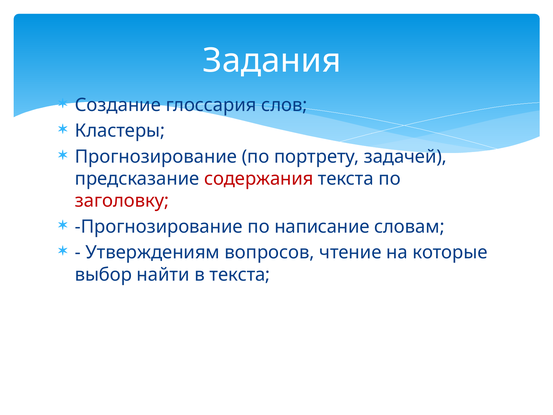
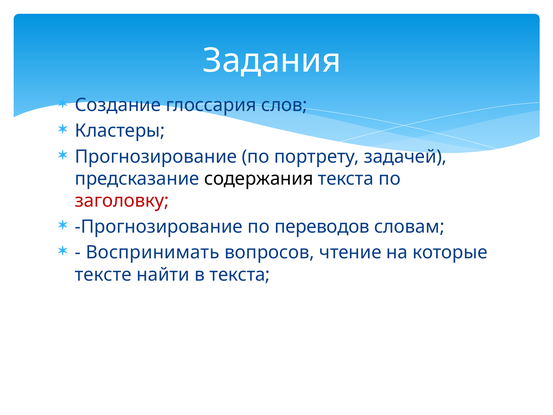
содержания colour: red -> black
написание: написание -> переводов
Утверждениям: Утверждениям -> Воспринимать
выбор: выбор -> тексте
